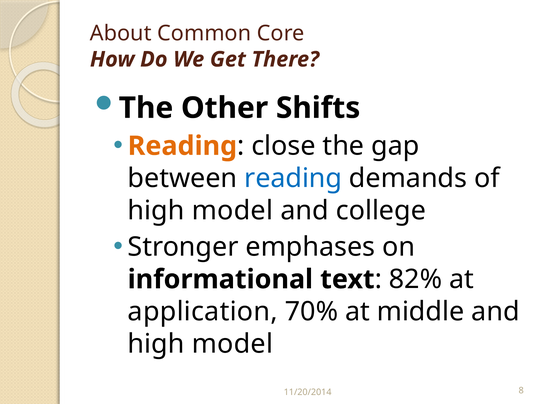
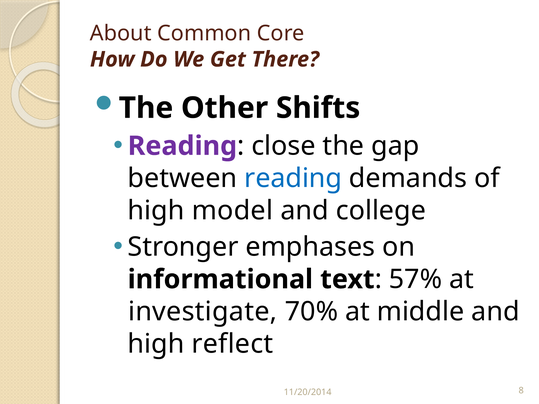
Reading at (182, 146) colour: orange -> purple
82%: 82% -> 57%
application: application -> investigate
model at (232, 344): model -> reflect
